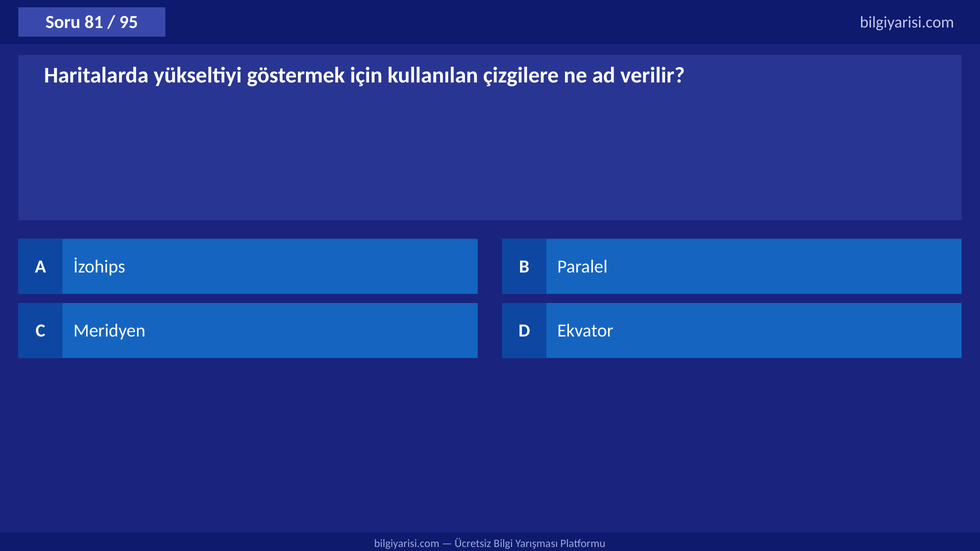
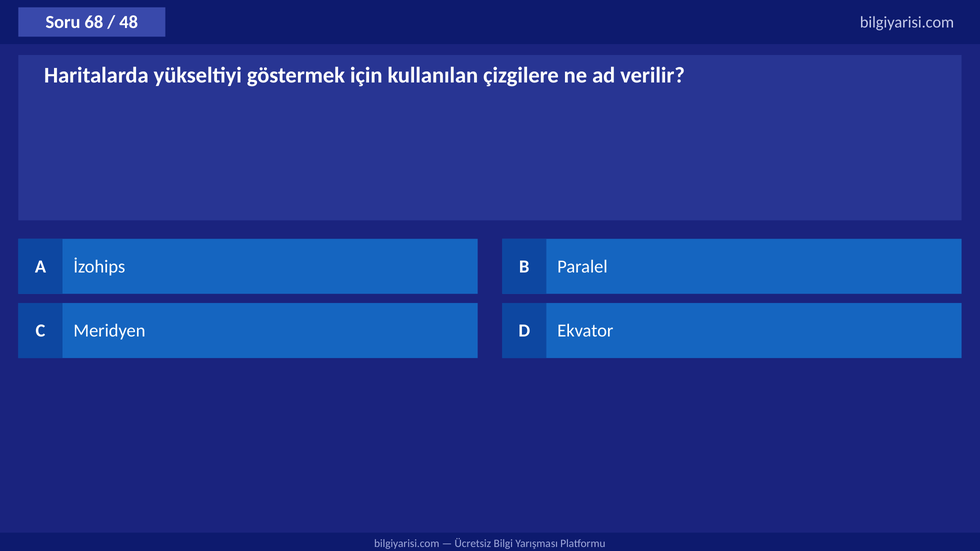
81: 81 -> 68
95: 95 -> 48
